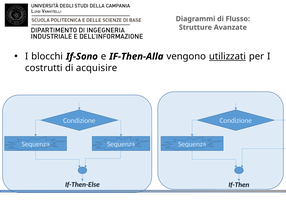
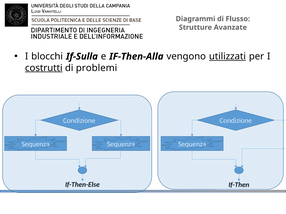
If-Sono: If-Sono -> If-Sulla
costrutti underline: none -> present
acquisire: acquisire -> problemi
